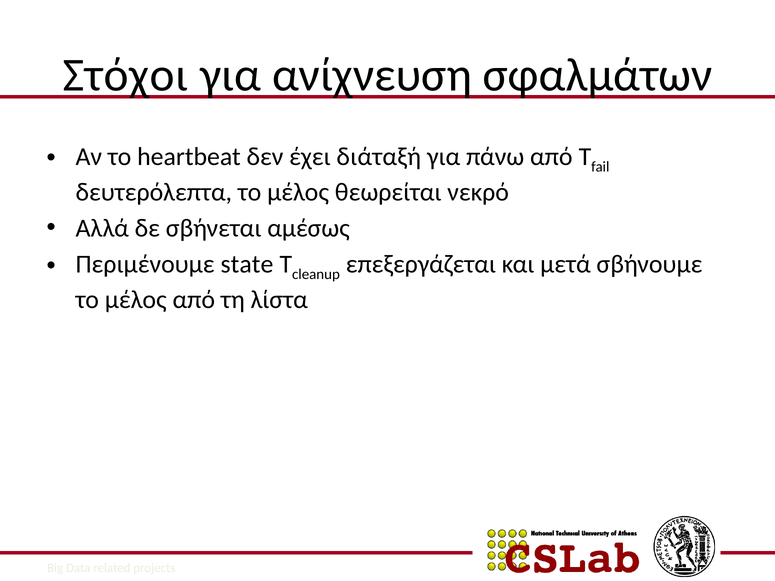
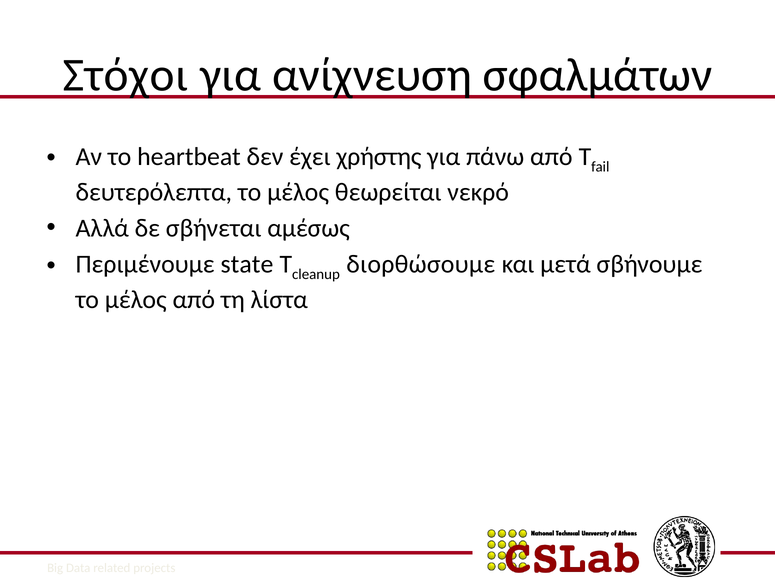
διάταξή: διάταξή -> χρήστης
επεξεργάζεται: επεξεργάζεται -> διορθώσουμε
